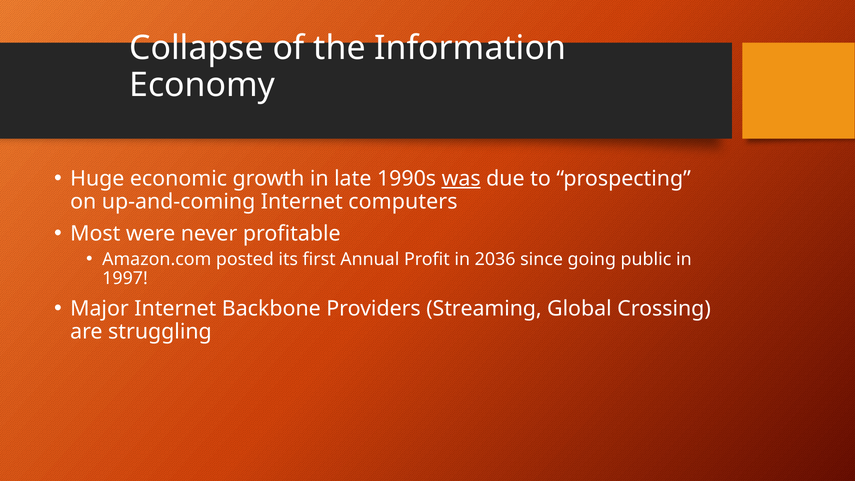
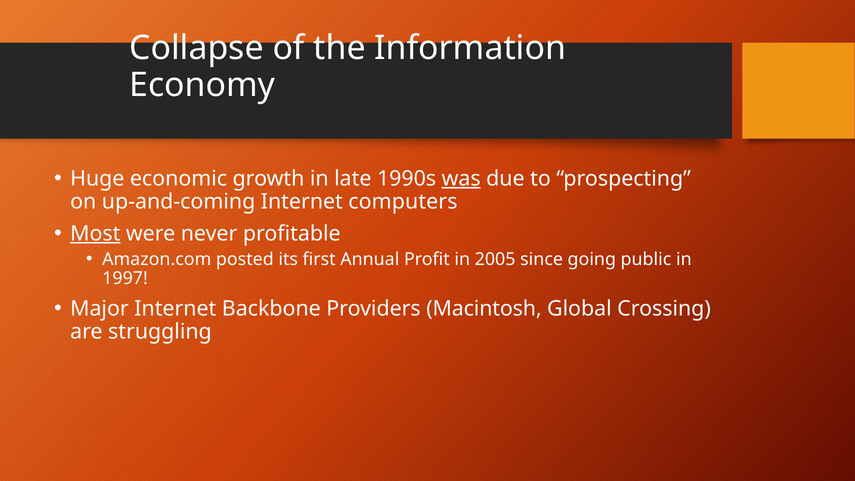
Most underline: none -> present
2036: 2036 -> 2005
Streaming: Streaming -> Macintosh
